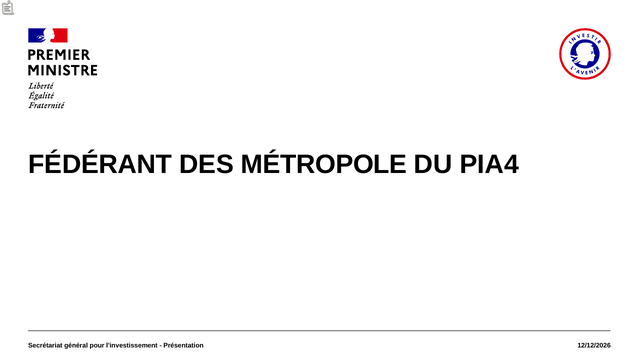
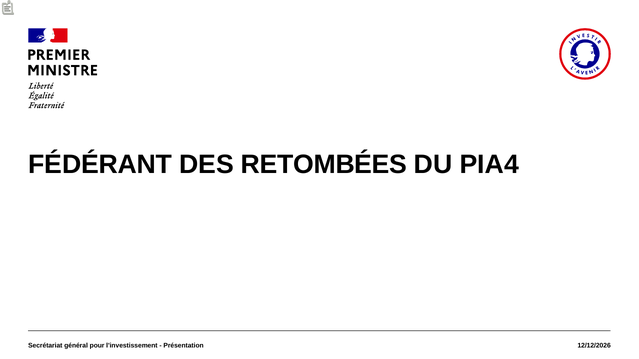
MÉTROPOLE: MÉTROPOLE -> RETOMBÉES
